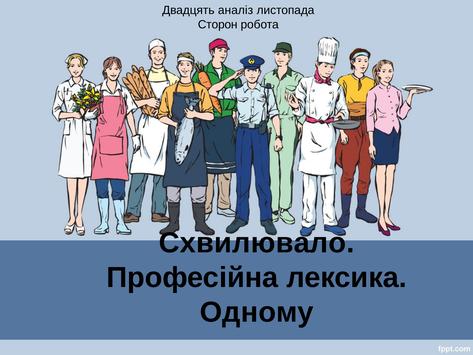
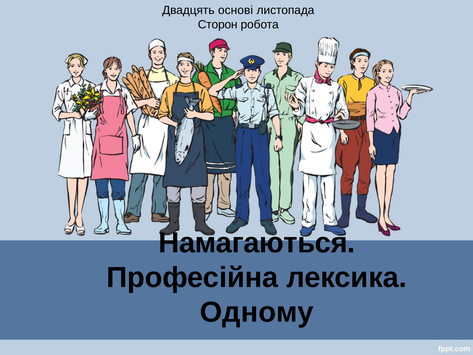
аналіз: аналіз -> основі
Схвилювало: Схвилювало -> Намагаються
